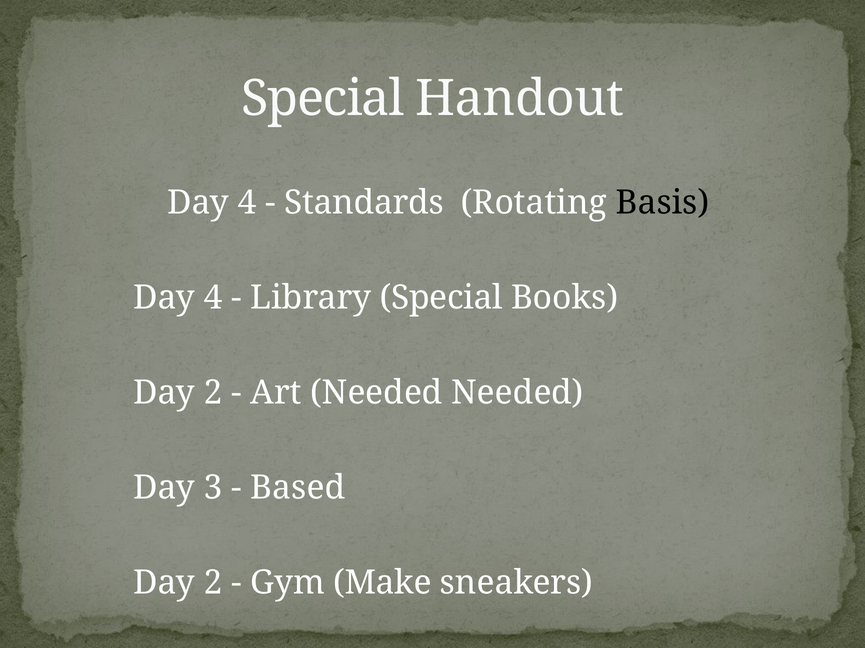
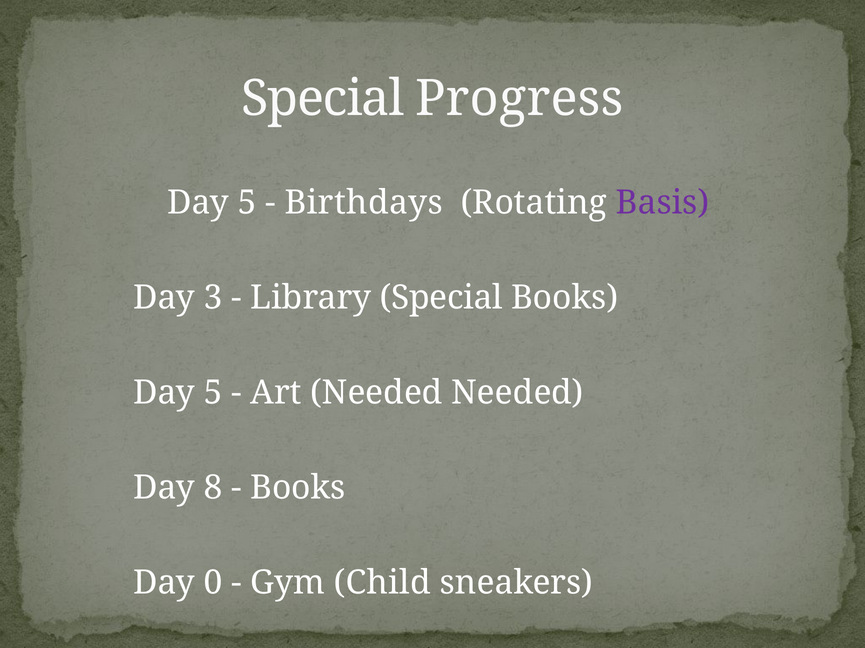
Handout: Handout -> Progress
4 at (247, 203): 4 -> 5
Standards: Standards -> Birthdays
Basis colour: black -> purple
4 at (213, 298): 4 -> 3
2 at (213, 393): 2 -> 5
3: 3 -> 8
Based at (298, 488): Based -> Books
2 at (213, 584): 2 -> 0
Make: Make -> Child
